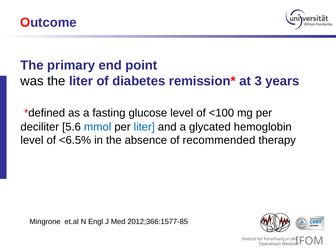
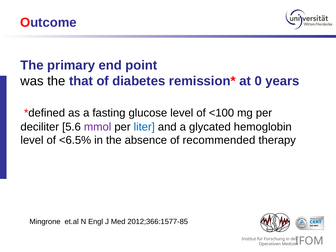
the liter: liter -> that
3: 3 -> 0
mmol colour: blue -> purple
